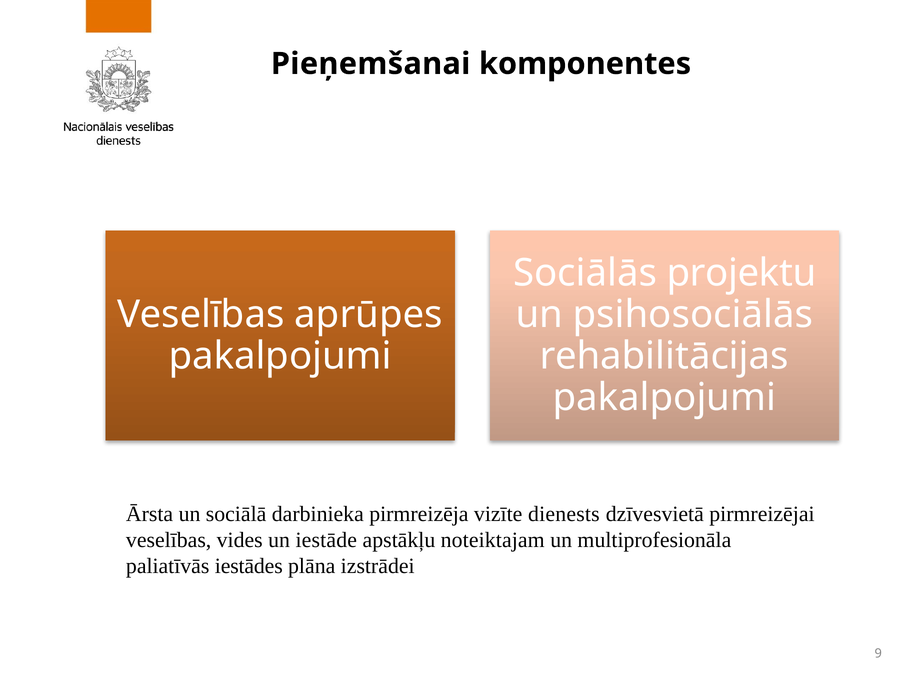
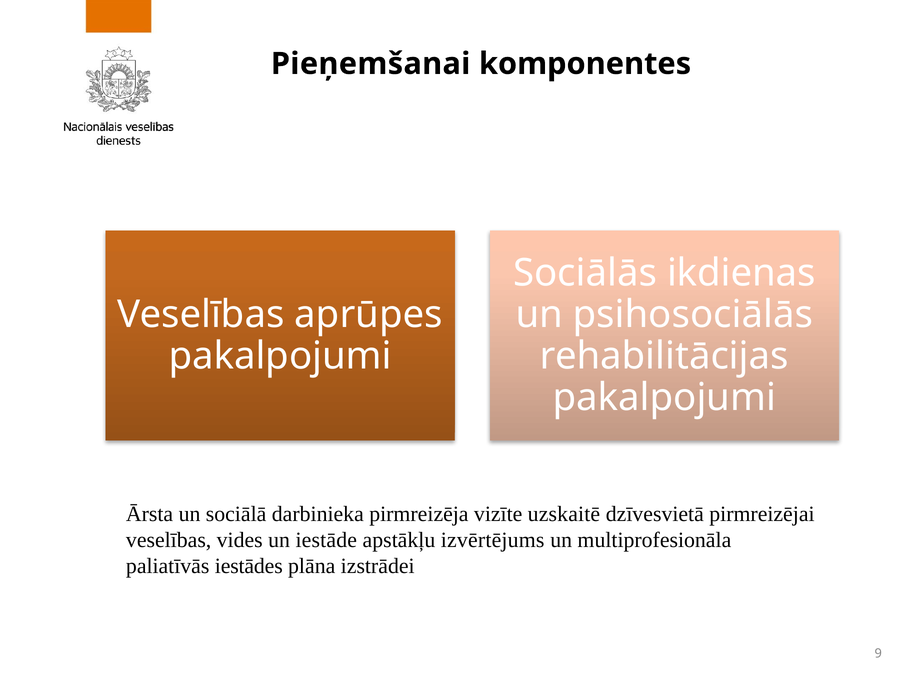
projektu: projektu -> ikdienas
dienests: dienests -> uzskaitē
noteiktajam: noteiktajam -> izvērtējums
